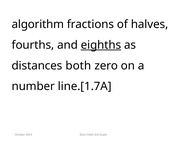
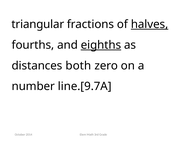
algorithm: algorithm -> triangular
halves underline: none -> present
line.[1.7A: line.[1.7A -> line.[9.7A
